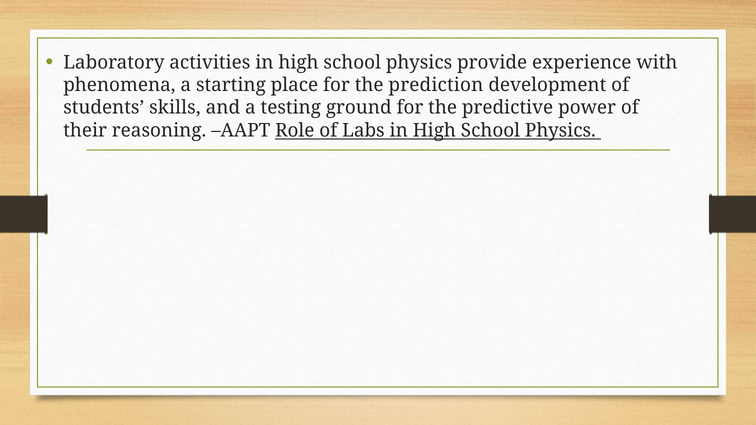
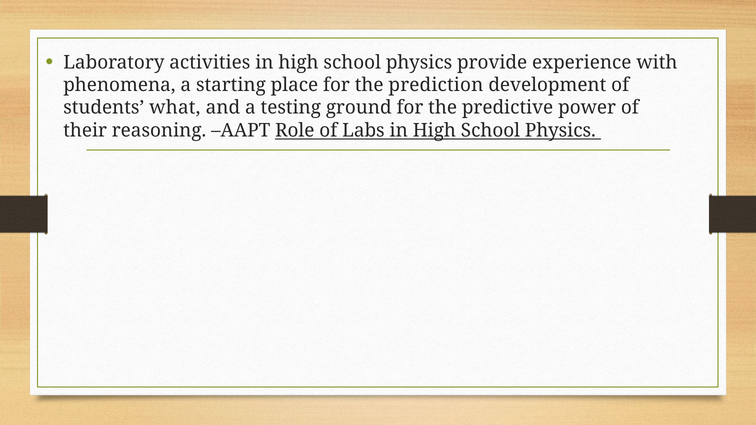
skills: skills -> what
